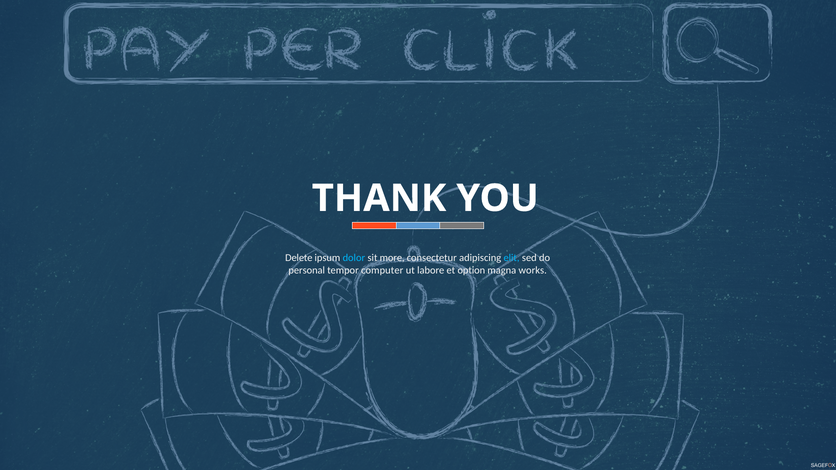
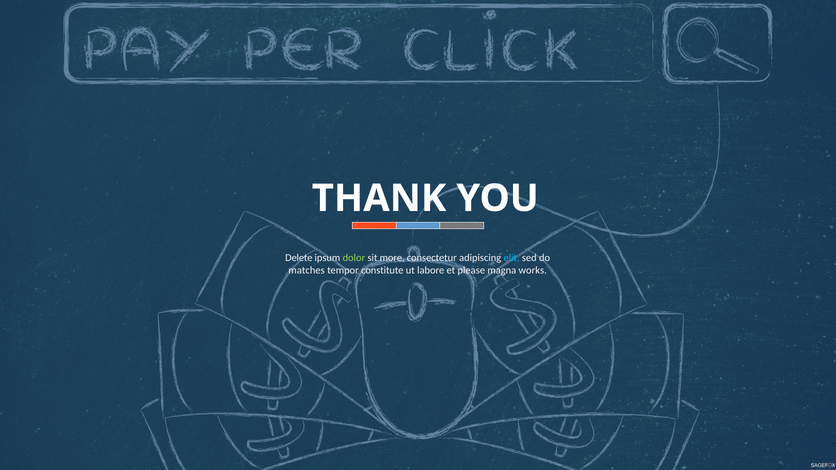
dolor colour: light blue -> light green
personal: personal -> matches
computer: computer -> constitute
option: option -> please
